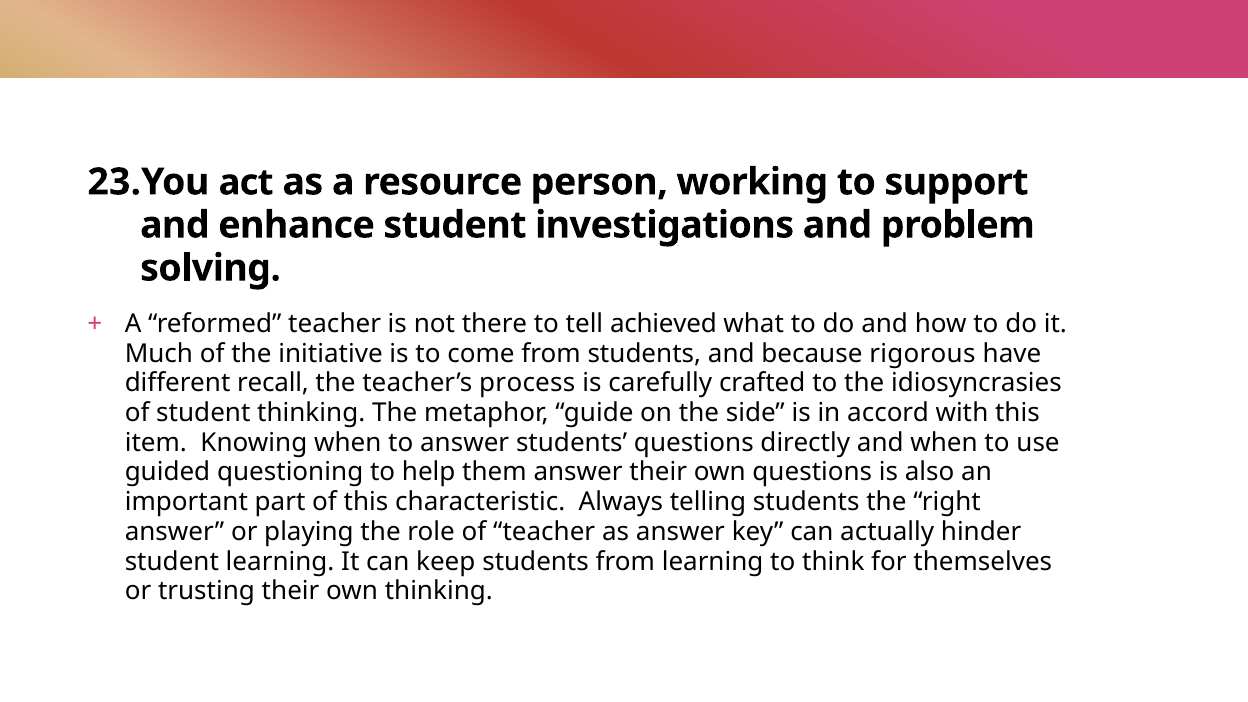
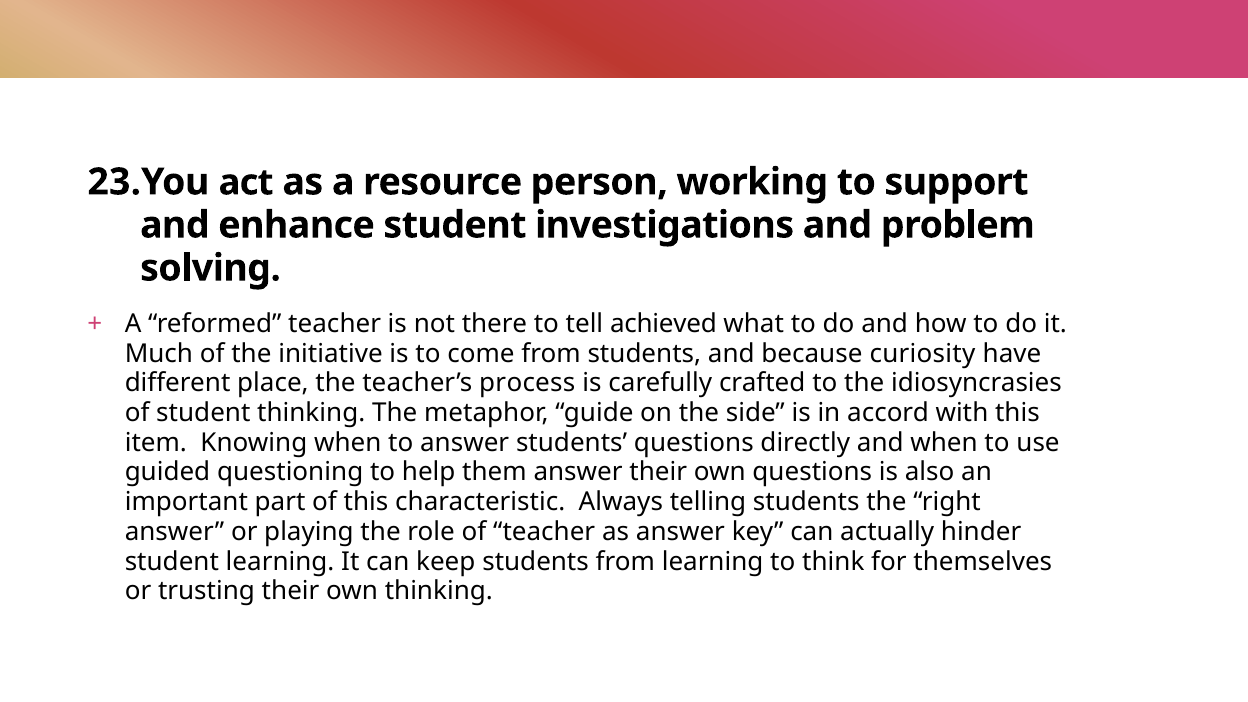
rigorous: rigorous -> curiosity
recall: recall -> place
